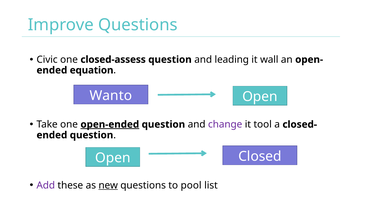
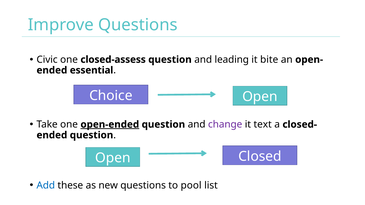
wall: wall -> bite
equation: equation -> essential
Wanto: Wanto -> Choice
tool: tool -> text
Add colour: purple -> blue
new underline: present -> none
